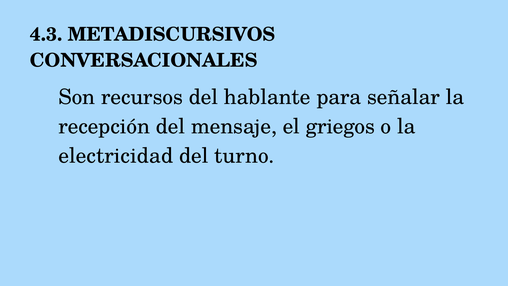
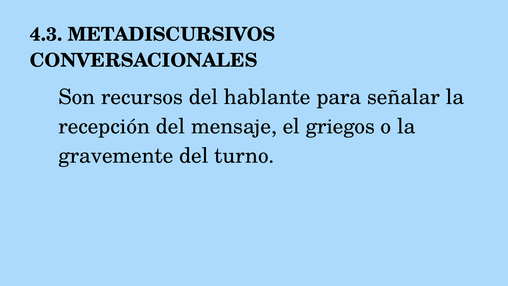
electricidad: electricidad -> gravemente
